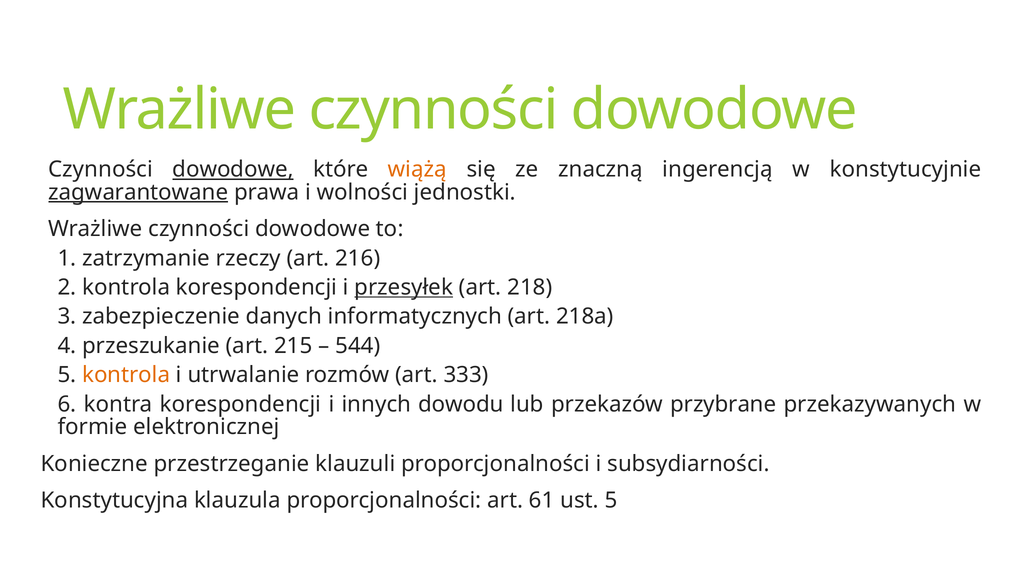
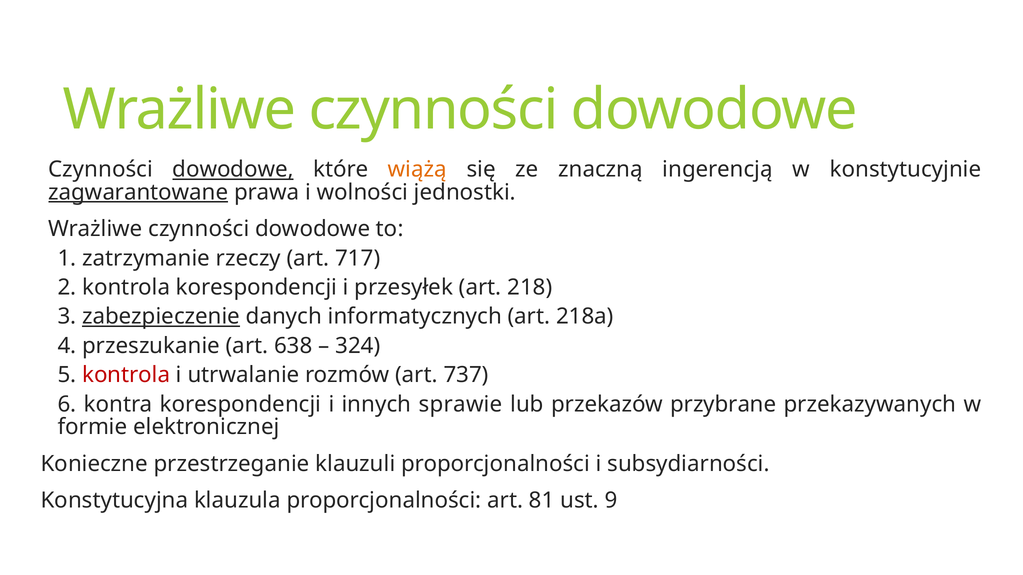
216: 216 -> 717
przesyłek underline: present -> none
zabezpieczenie underline: none -> present
215: 215 -> 638
544: 544 -> 324
kontrola at (126, 375) colour: orange -> red
333: 333 -> 737
dowodu: dowodu -> sprawie
61: 61 -> 81
ust 5: 5 -> 9
